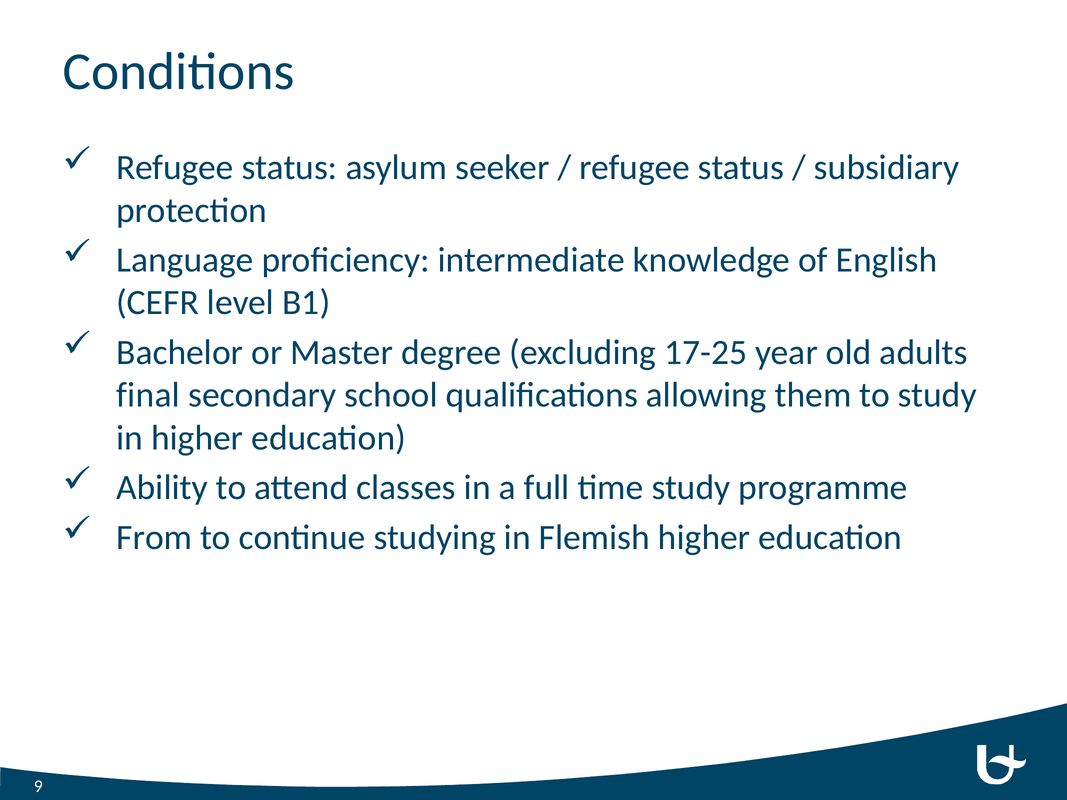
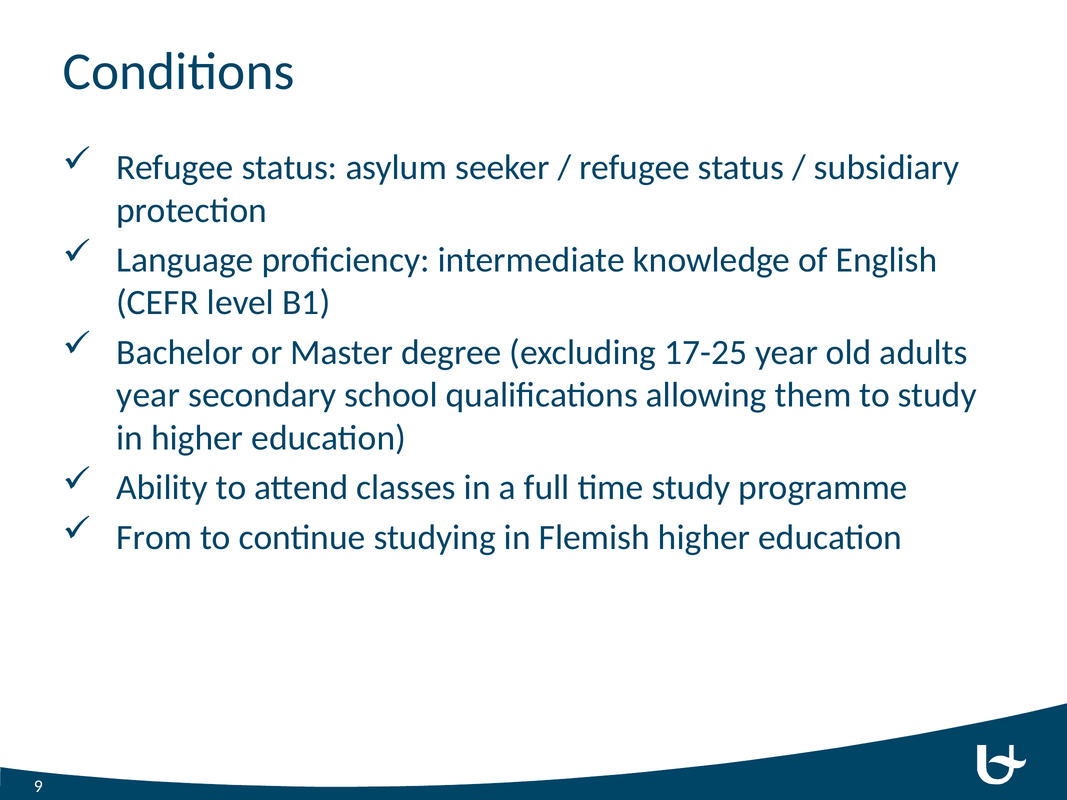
final at (148, 395): final -> year
